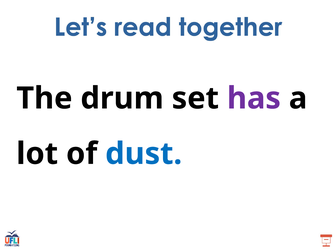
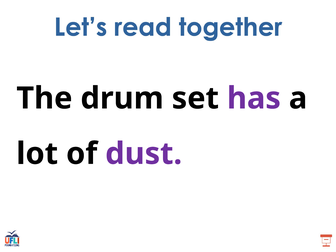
dust colour: blue -> purple
